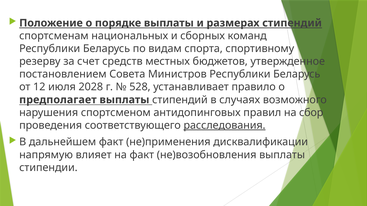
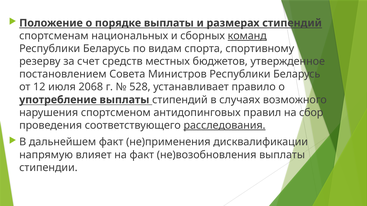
команд underline: none -> present
2028: 2028 -> 2068
предполагает: предполагает -> употребление
